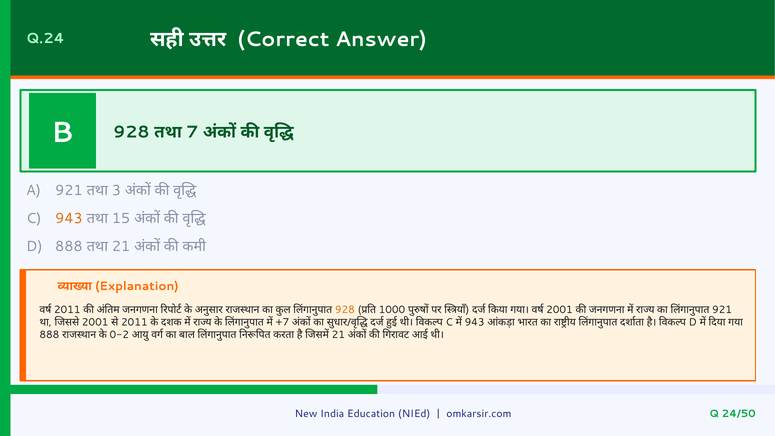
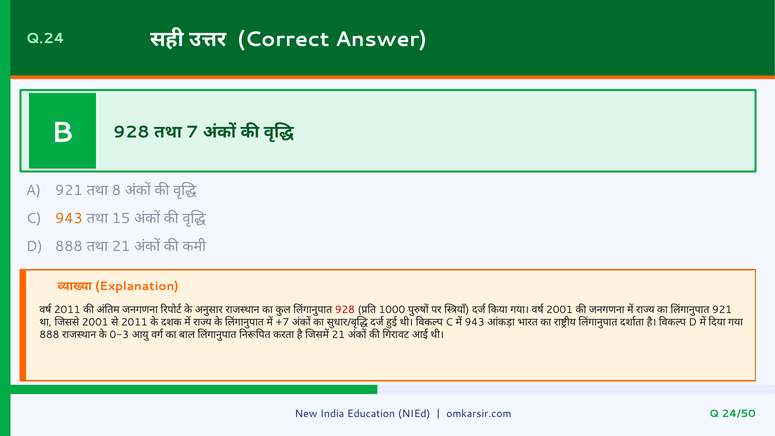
3: 3 -> 8
928 at (345, 310) colour: orange -> red
0-2: 0-2 -> 0-3
